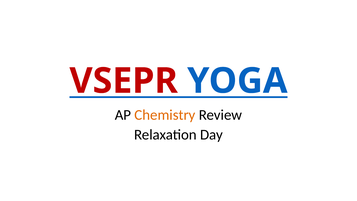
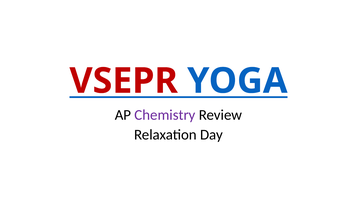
Chemistry colour: orange -> purple
